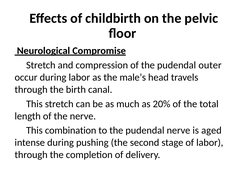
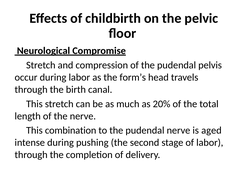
outer: outer -> pelvis
male’s: male’s -> form’s
